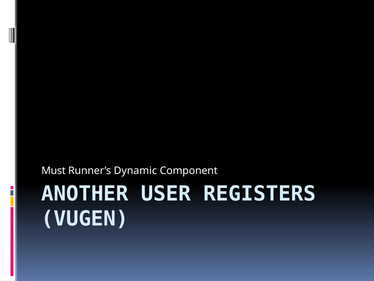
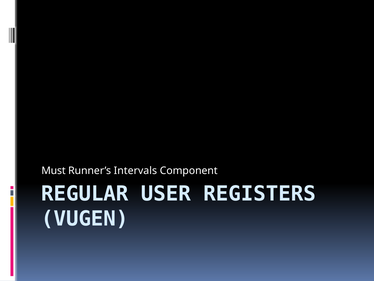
Dynamic: Dynamic -> Intervals
ANOTHER: ANOTHER -> REGULAR
